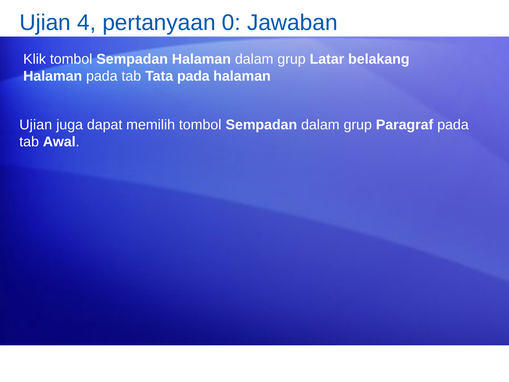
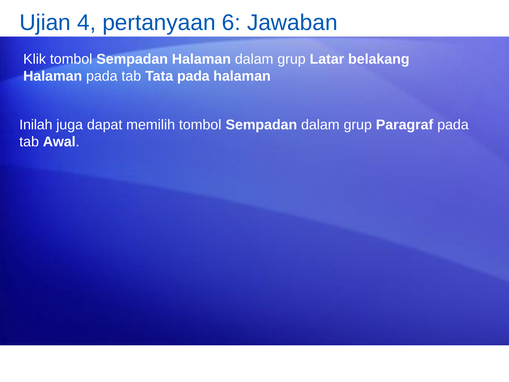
0: 0 -> 6
Ujian at (36, 125): Ujian -> Inilah
